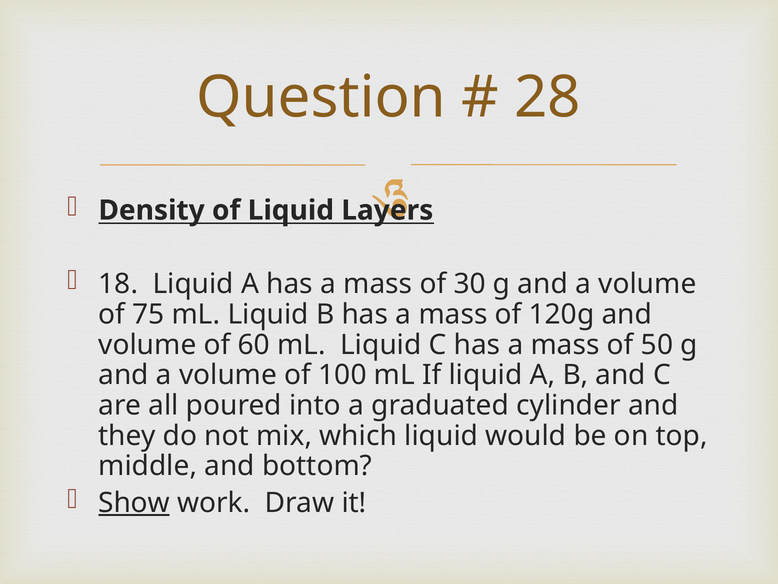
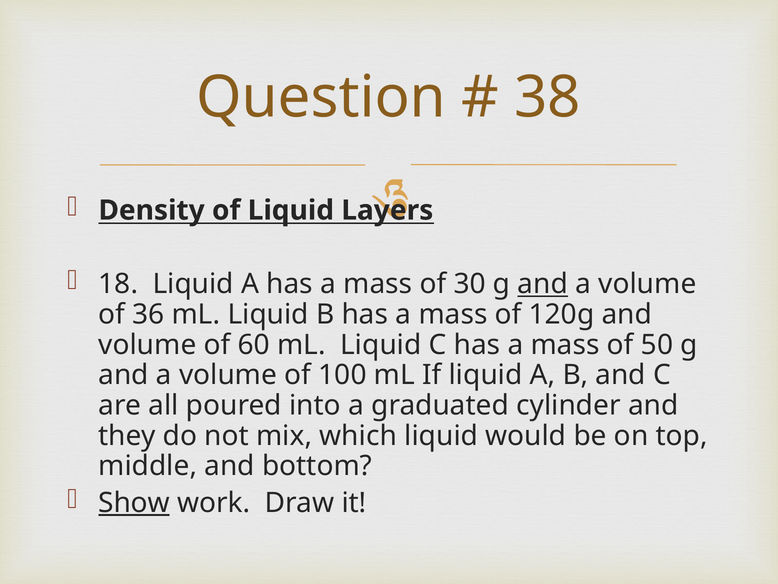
28: 28 -> 38
and at (543, 284) underline: none -> present
75: 75 -> 36
